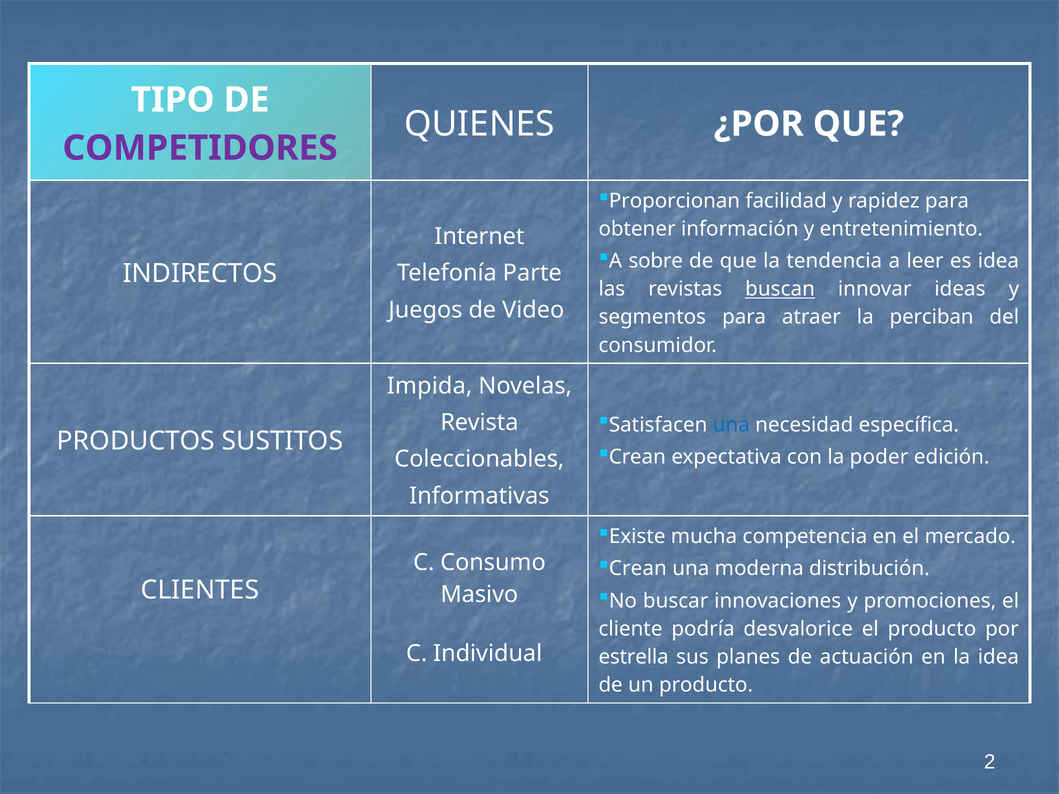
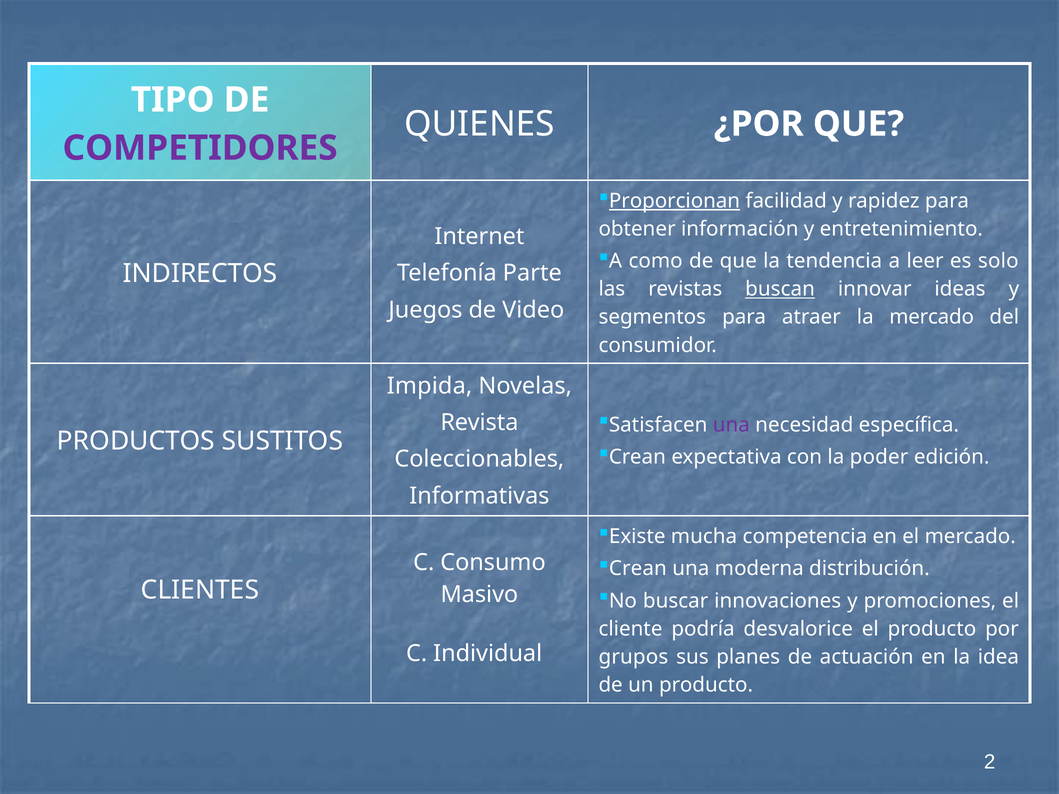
Proporcionan underline: none -> present
sobre: sobre -> como
es idea: idea -> solo
la perciban: perciban -> mercado
una at (731, 425) colour: blue -> purple
estrella: estrella -> grupos
